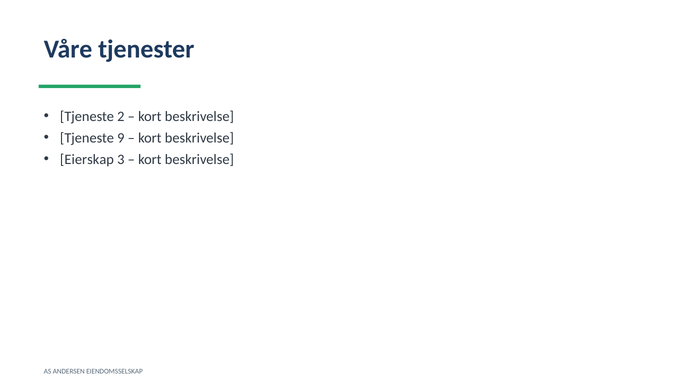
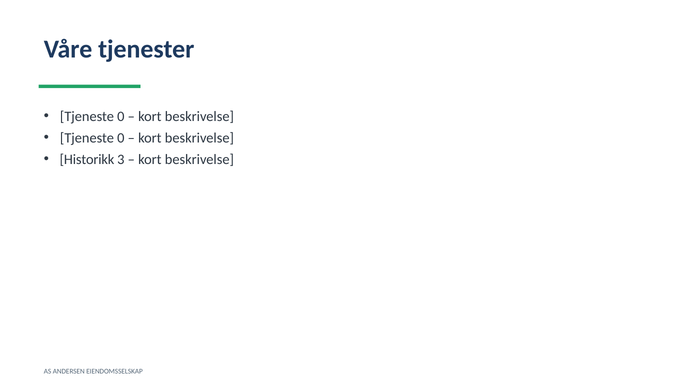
2 at (121, 117): 2 -> 0
9 at (121, 138): 9 -> 0
Eierskap: Eierskap -> Historikk
